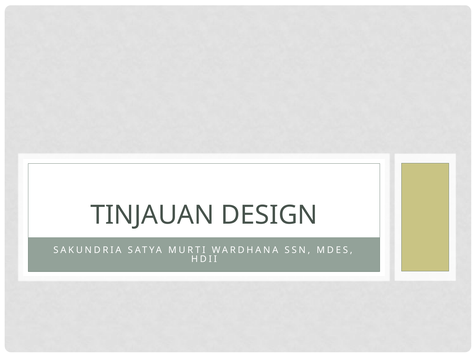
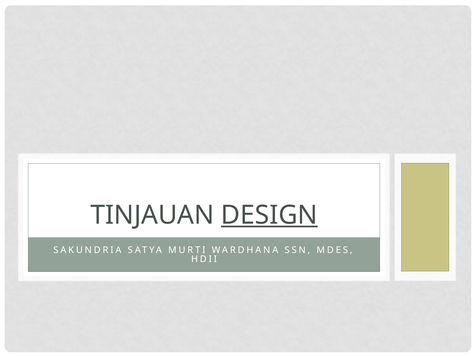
DESIGN underline: none -> present
